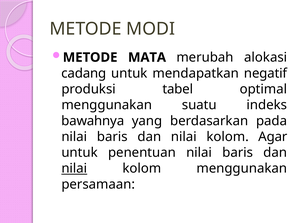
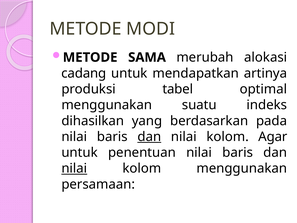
MATA: MATA -> SAMA
negatif: negatif -> artinya
bawahnya: bawahnya -> dihasilkan
dan at (149, 137) underline: none -> present
